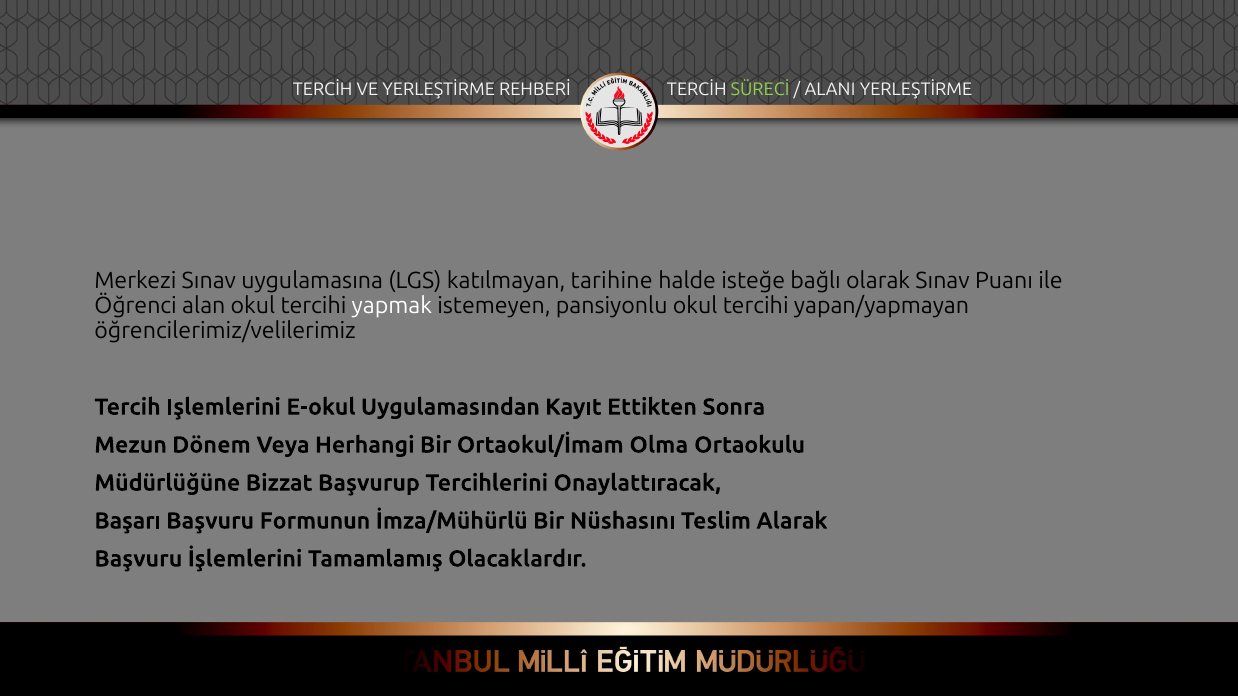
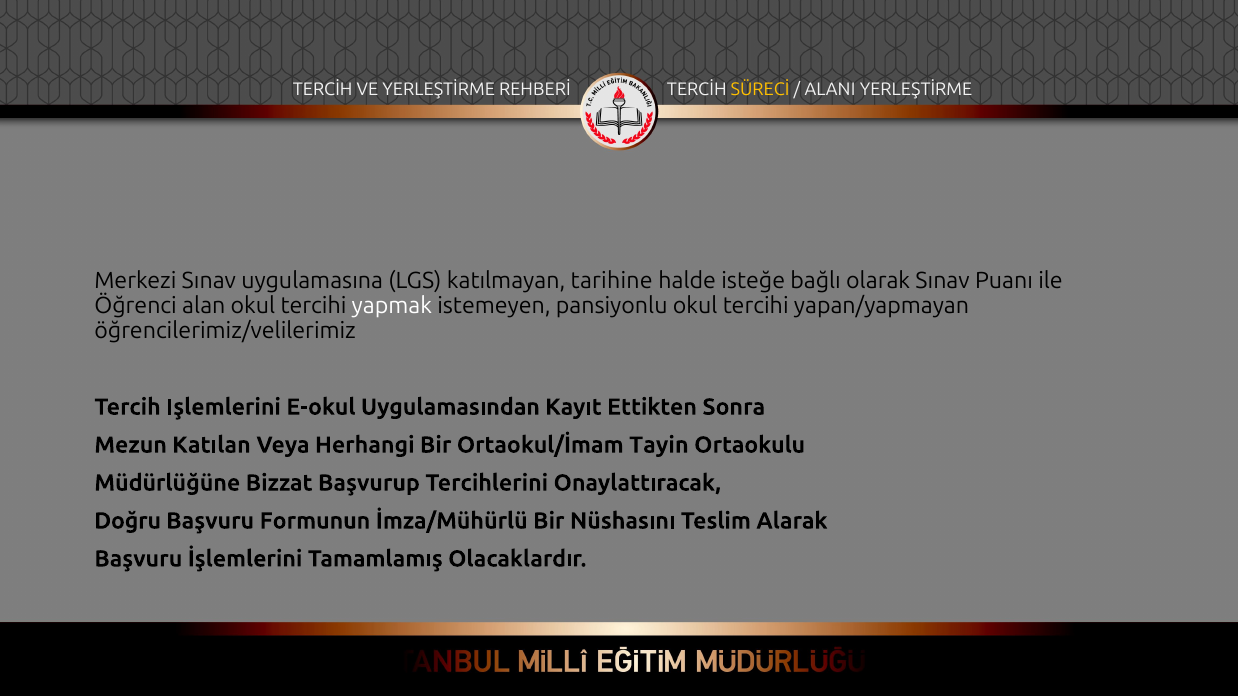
SÜRECİ colour: light green -> yellow
Dönem: Dönem -> Katılan
Olma: Olma -> Tayin
Başarı: Başarı -> Doğru
